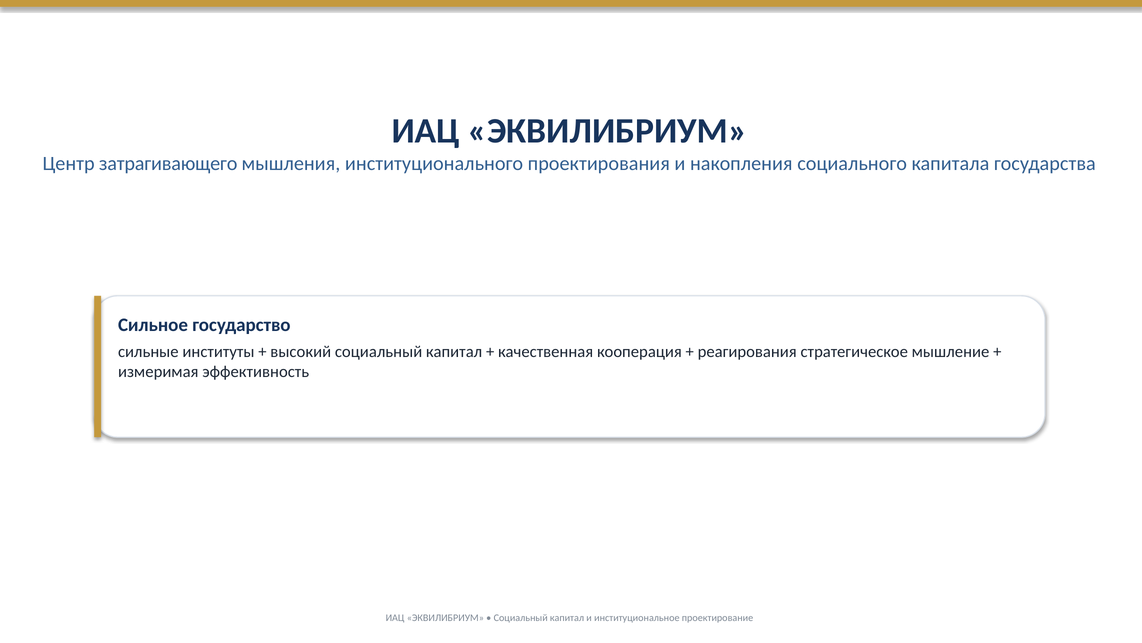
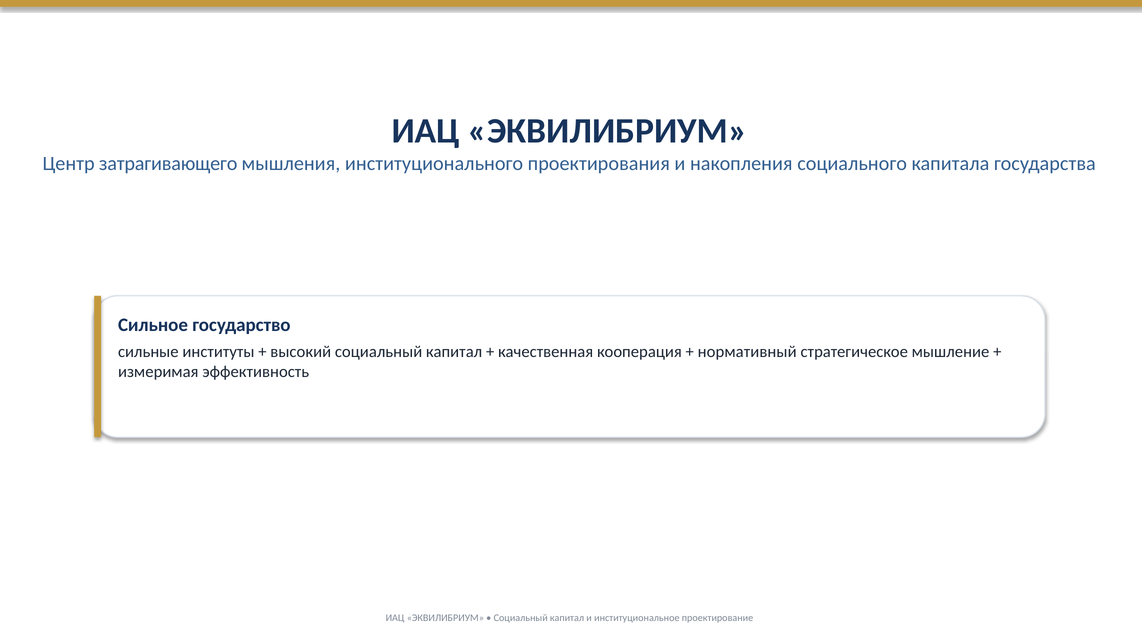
реагирования: реагирования -> нормативный
